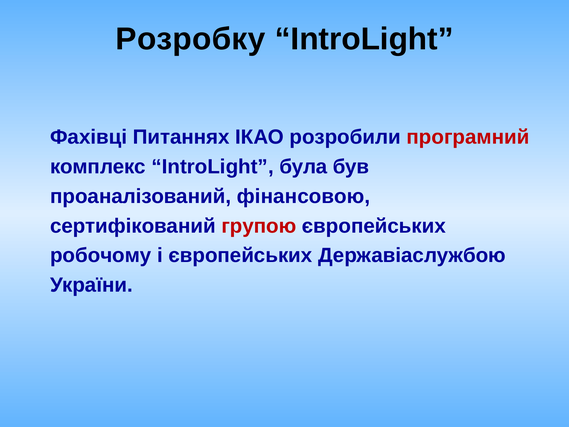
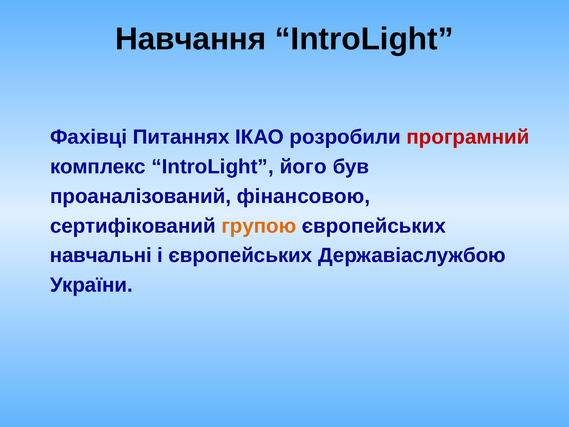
Розробку: Розробку -> Навчання
була: була -> його
групою colour: red -> orange
робочому: робочому -> навчальні
